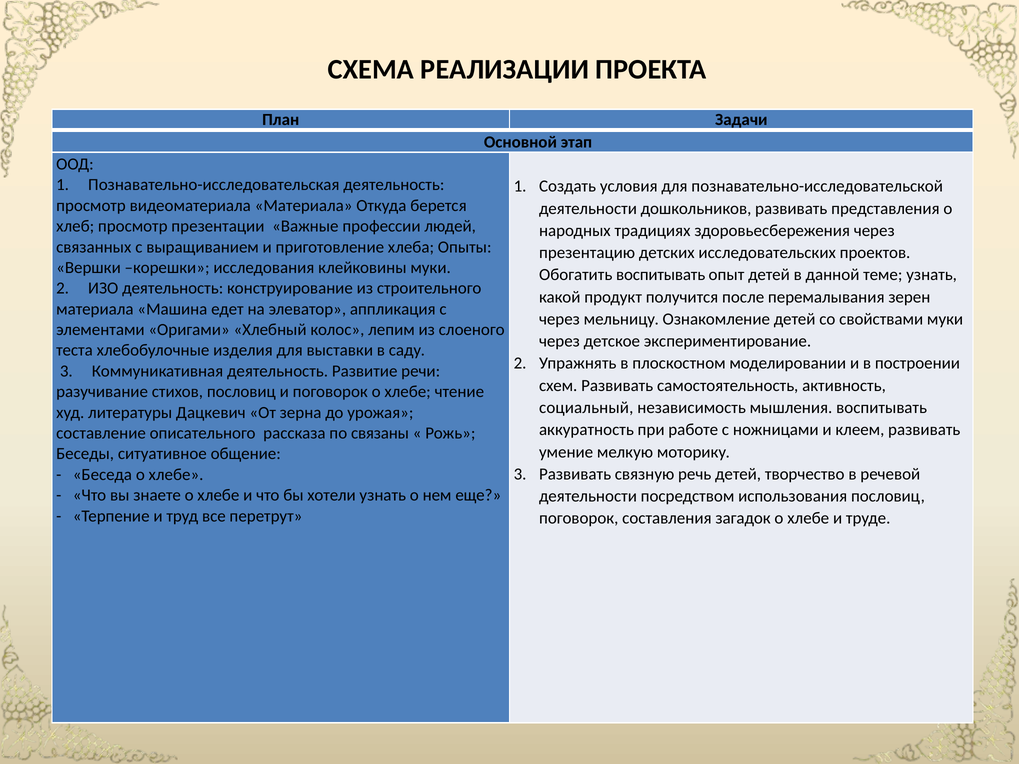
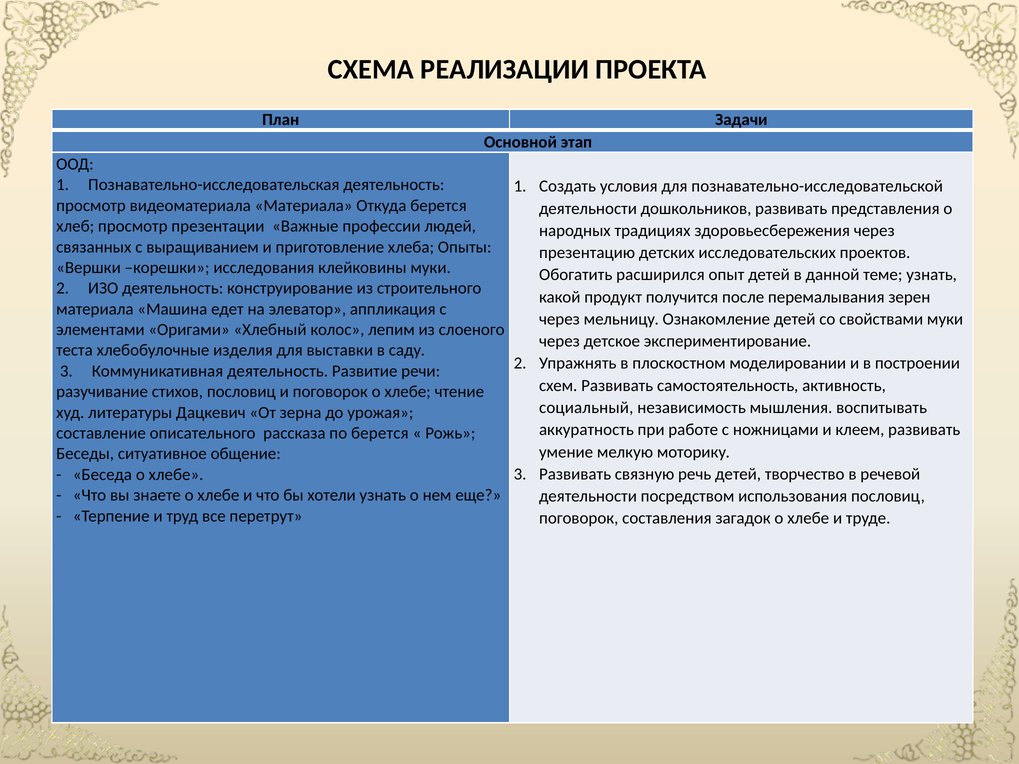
Обогатить воспитывать: воспитывать -> расширился
по связаны: связаны -> берется
